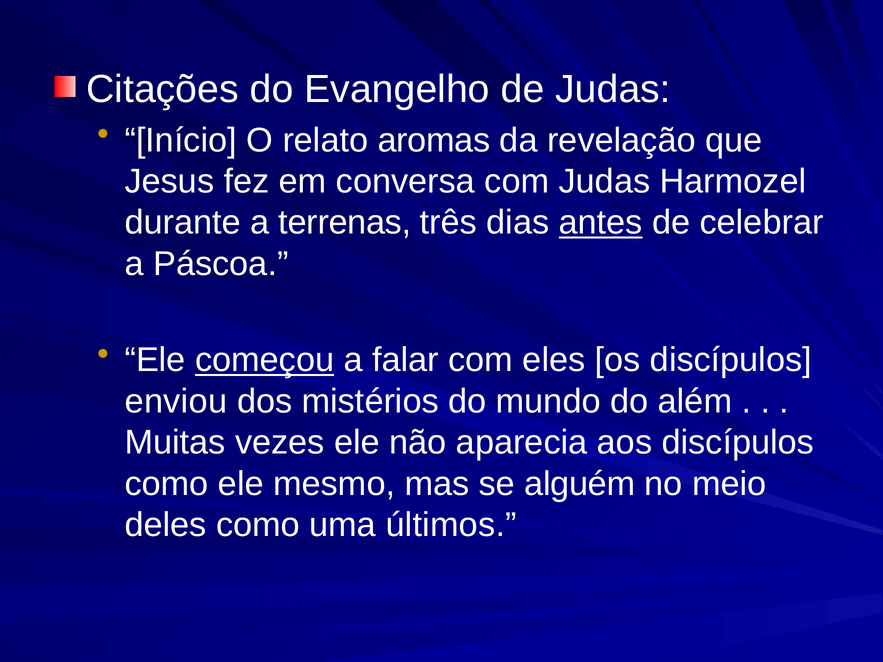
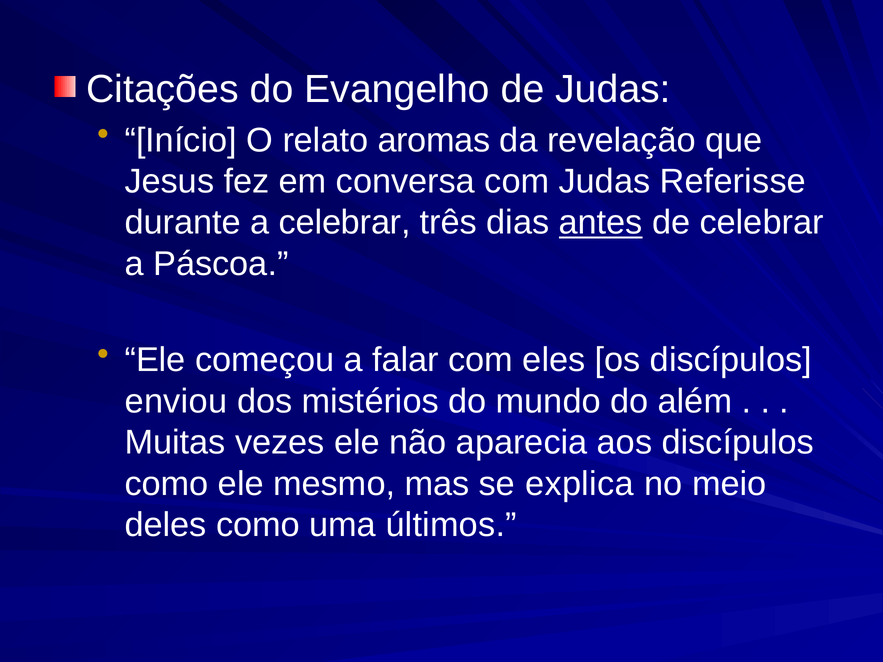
Harmozel: Harmozel -> Referisse
a terrenas: terrenas -> celebrar
começou underline: present -> none
alguém: alguém -> explica
